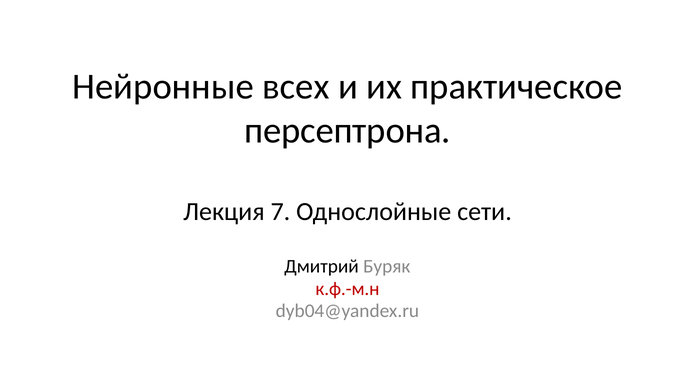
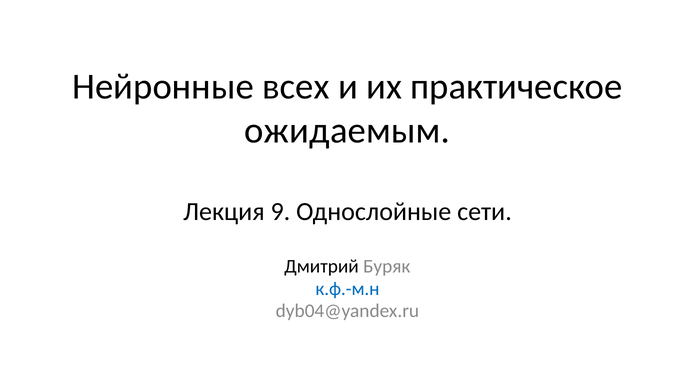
персептрона: персептрона -> ожидаемым
7: 7 -> 9
к.ф.-м.н colour: red -> blue
